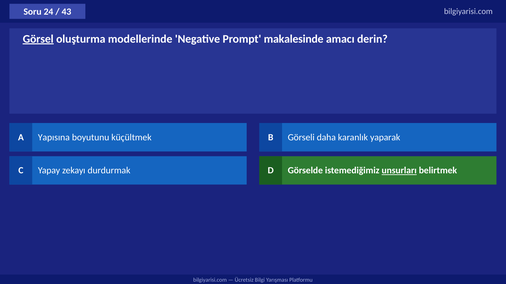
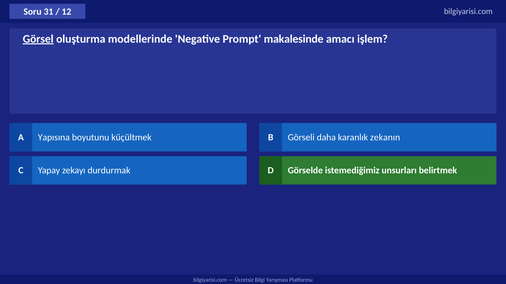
24: 24 -> 31
43: 43 -> 12
derin: derin -> işlem
yaparak: yaparak -> zekanın
unsurları underline: present -> none
